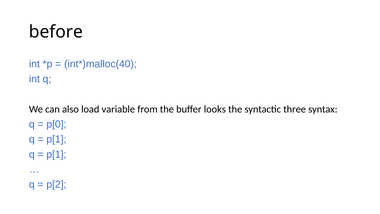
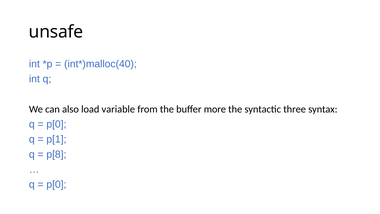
before: before -> unsafe
looks: looks -> more
p[1 at (56, 154): p[1 -> p[8
p[2 at (56, 184): p[2 -> p[0
